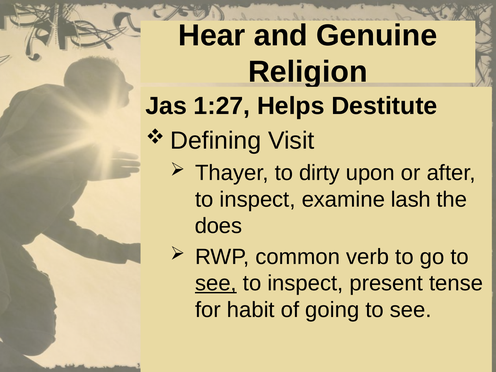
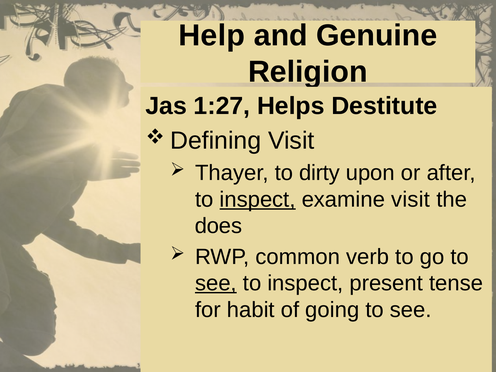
Hear: Hear -> Help
inspect at (258, 199) underline: none -> present
examine lash: lash -> visit
